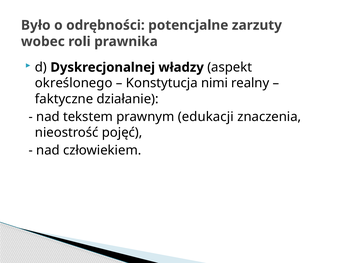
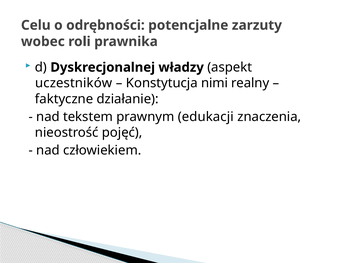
Było: Było -> Celu
określonego: określonego -> uczestników
